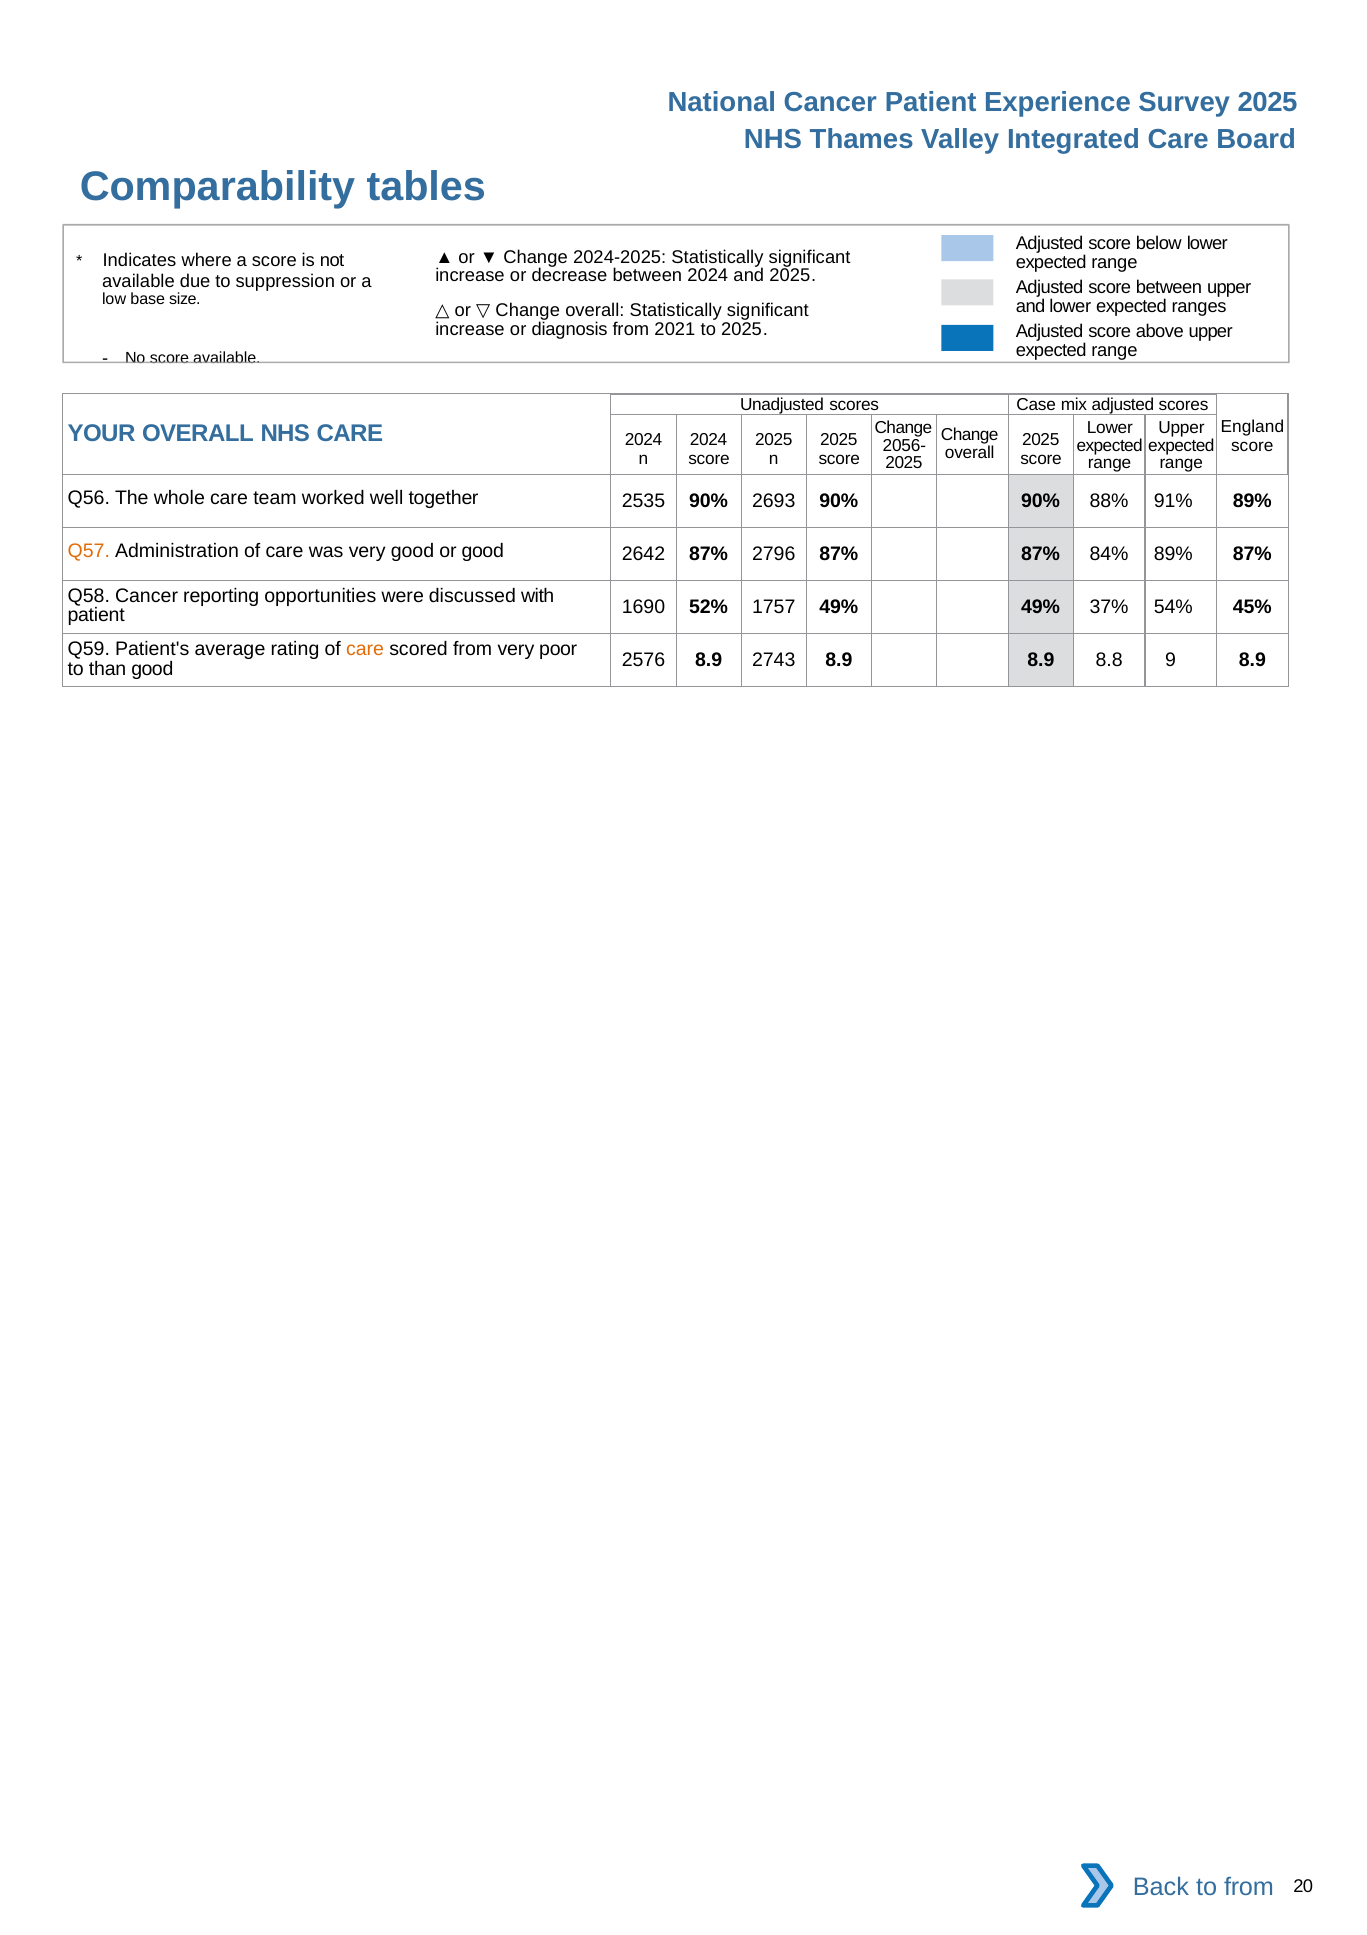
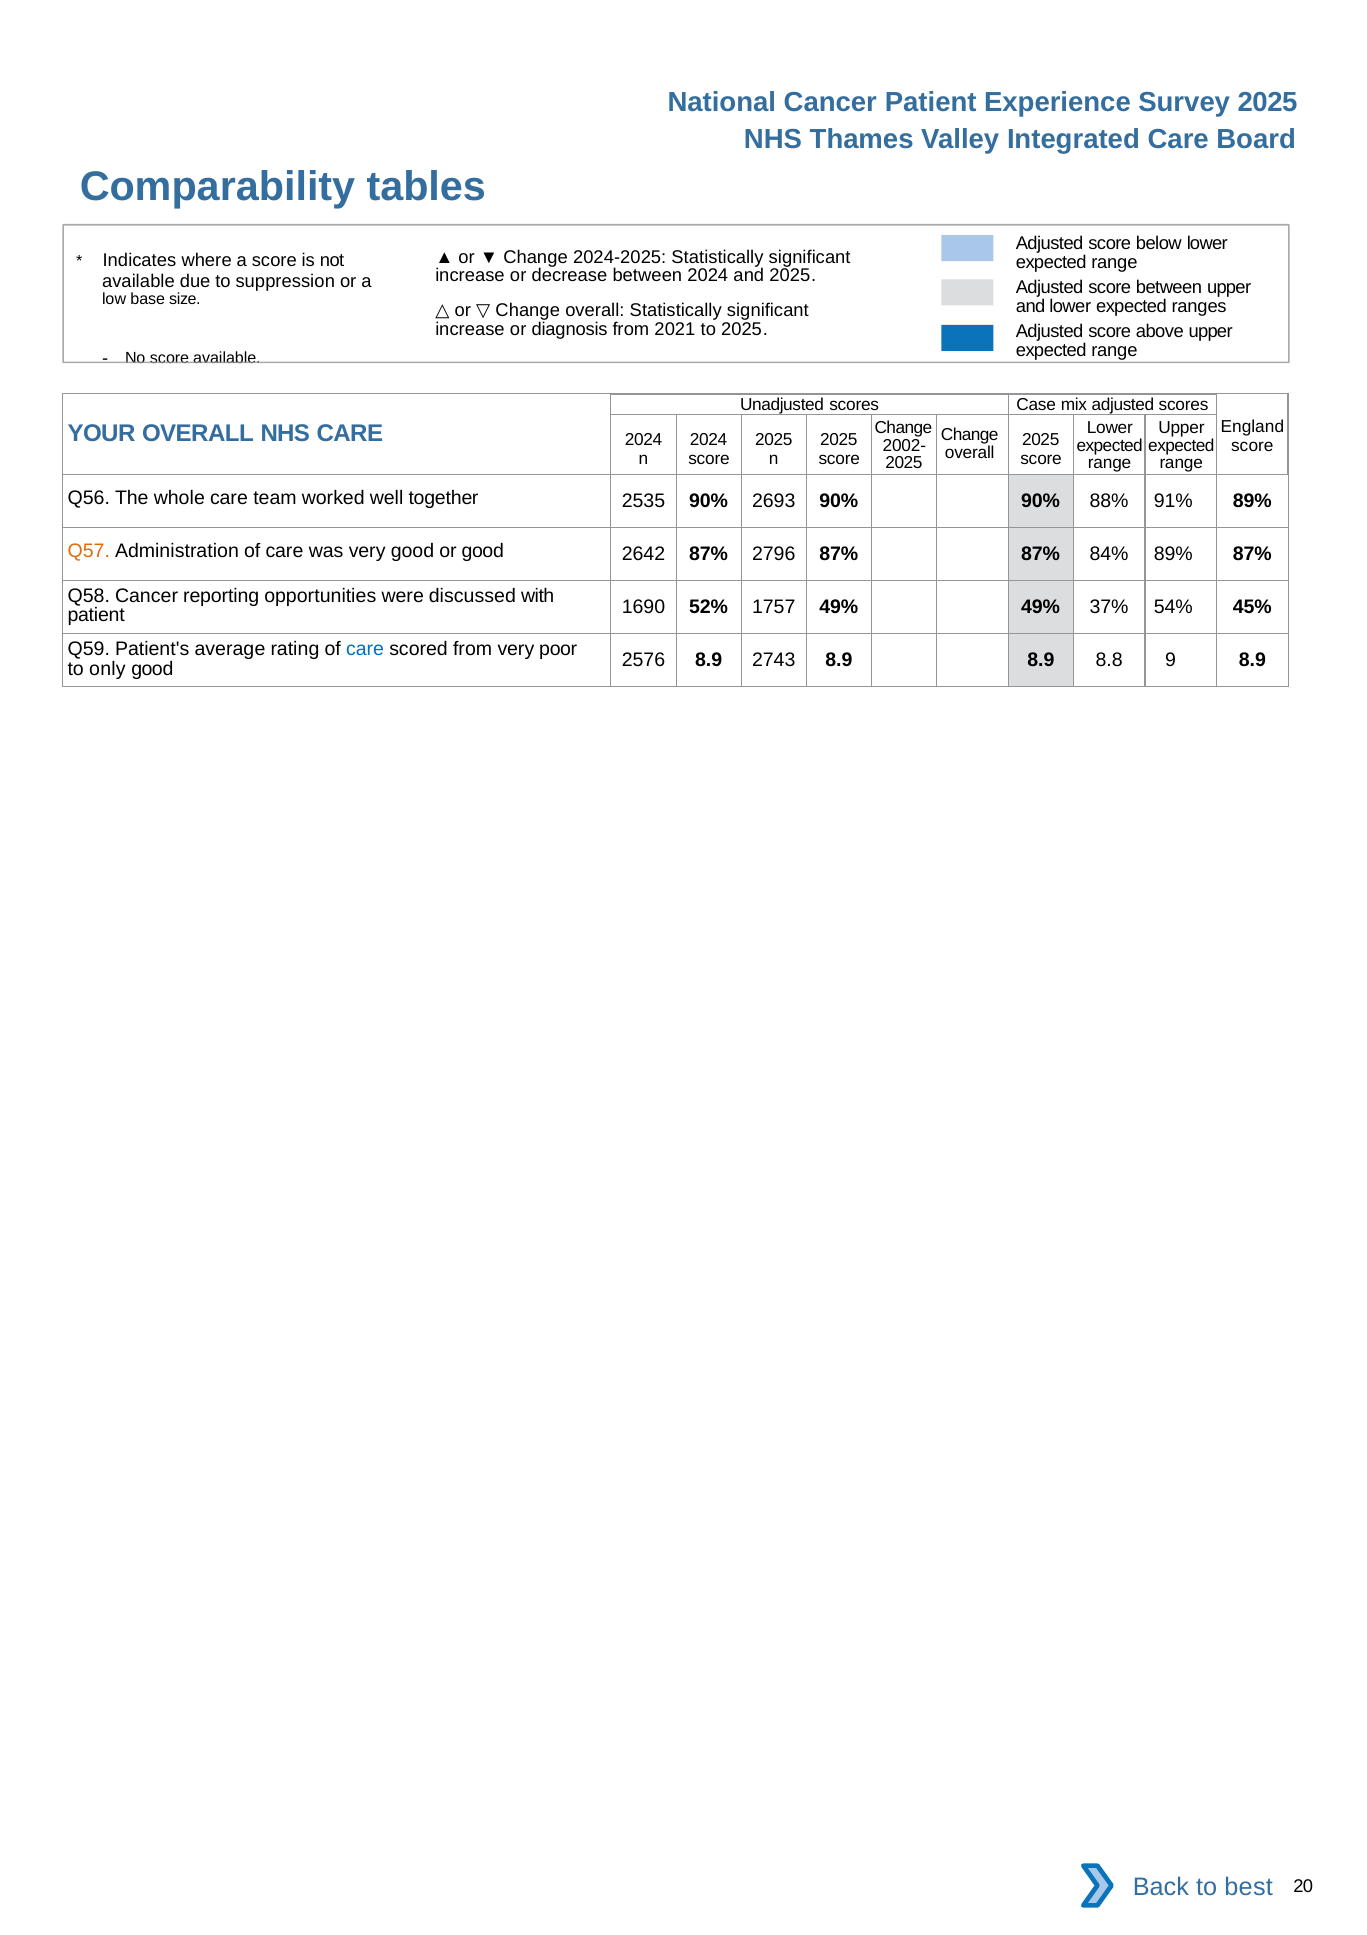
2056-: 2056- -> 2002-
care at (365, 649) colour: orange -> blue
than: than -> only
to from: from -> best
